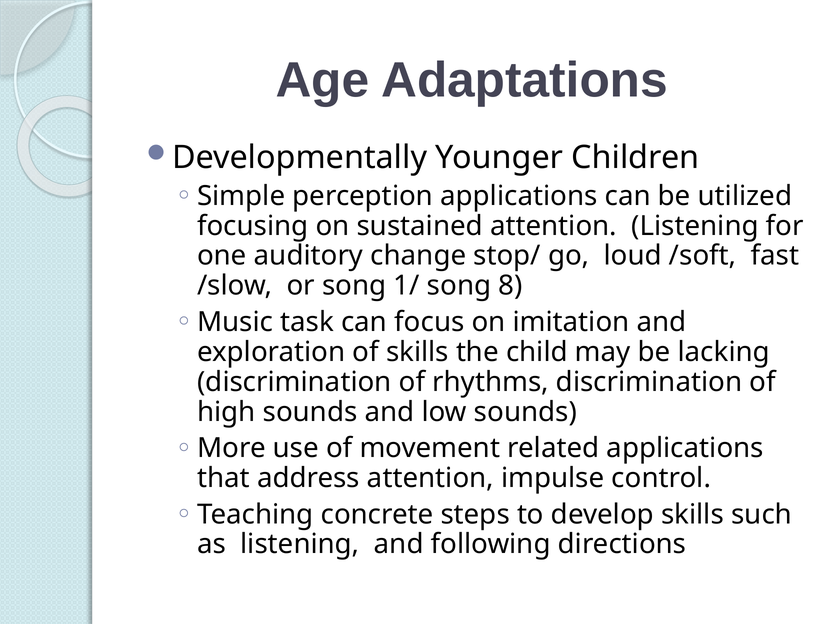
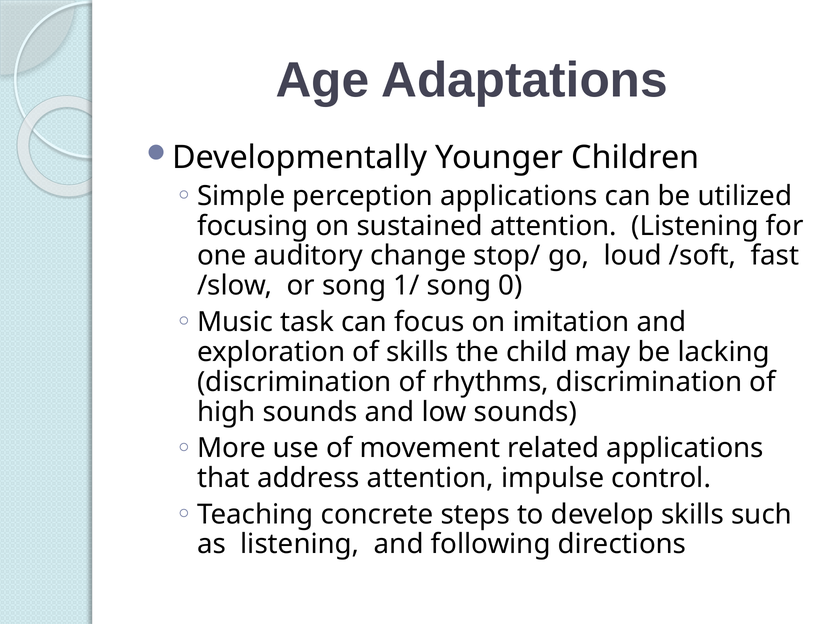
8: 8 -> 0
